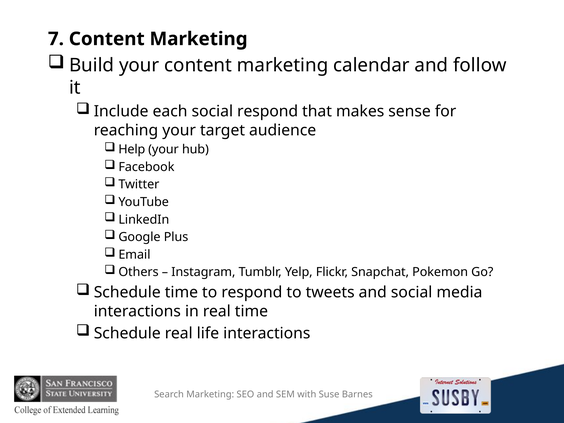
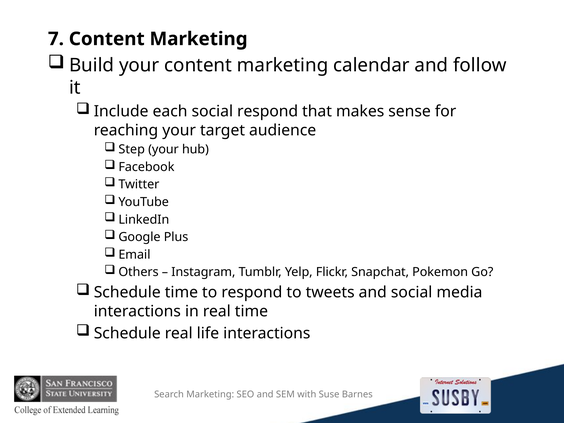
Help: Help -> Step
